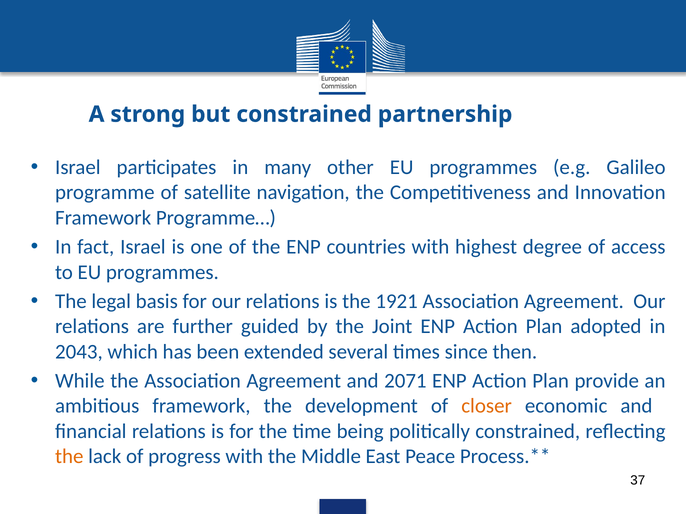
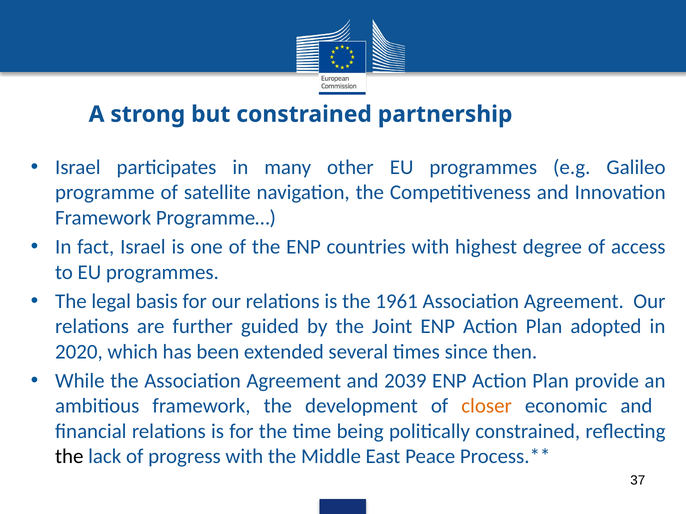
1921: 1921 -> 1961
2043: 2043 -> 2020
2071: 2071 -> 2039
the at (69, 457) colour: orange -> black
